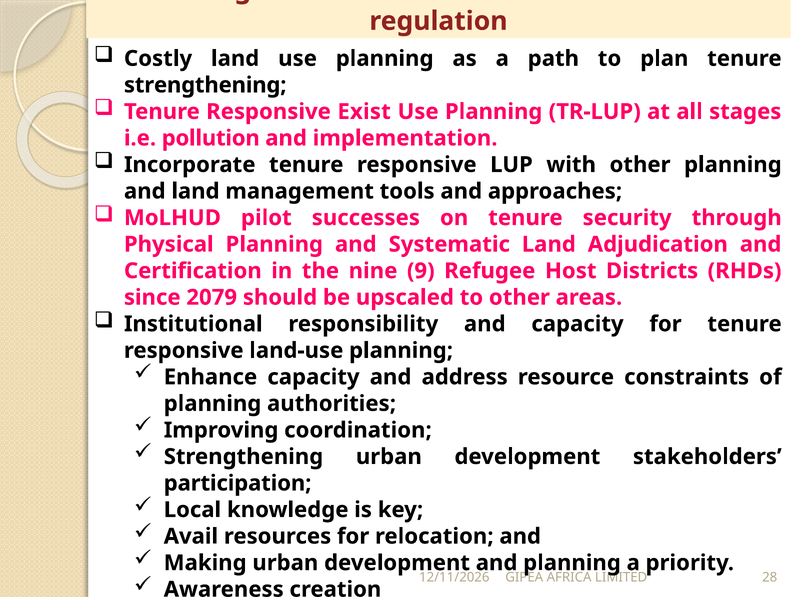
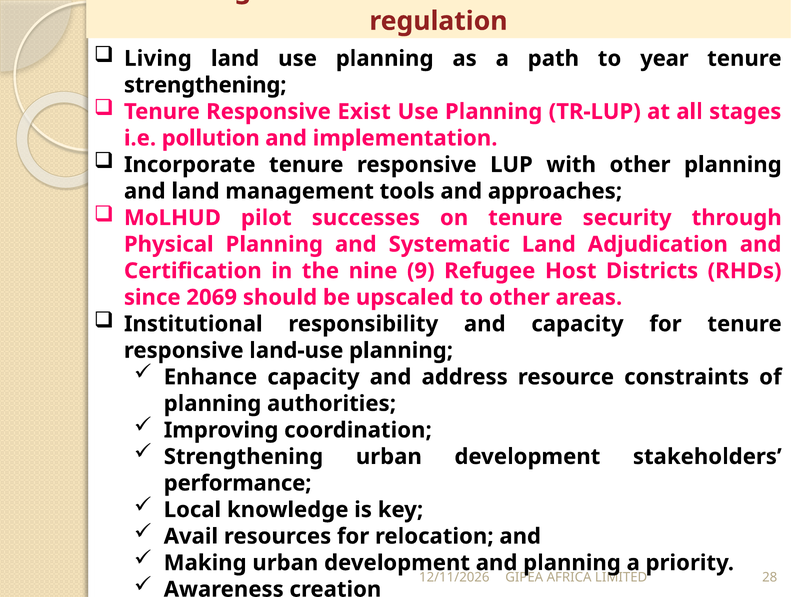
Costly: Costly -> Living
plan: plan -> year
2079: 2079 -> 2069
participation: participation -> performance
